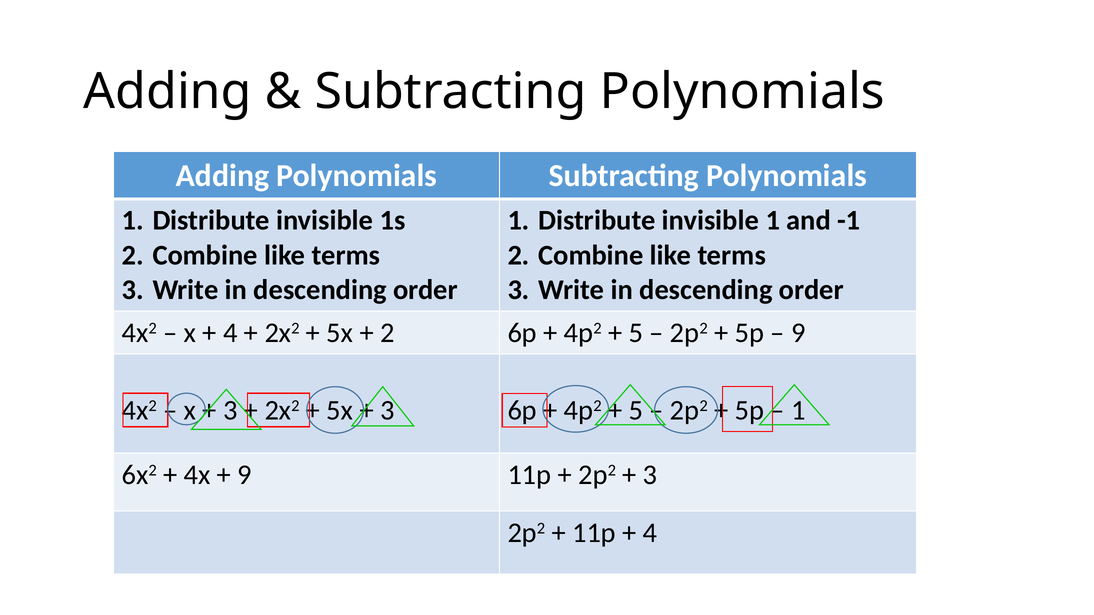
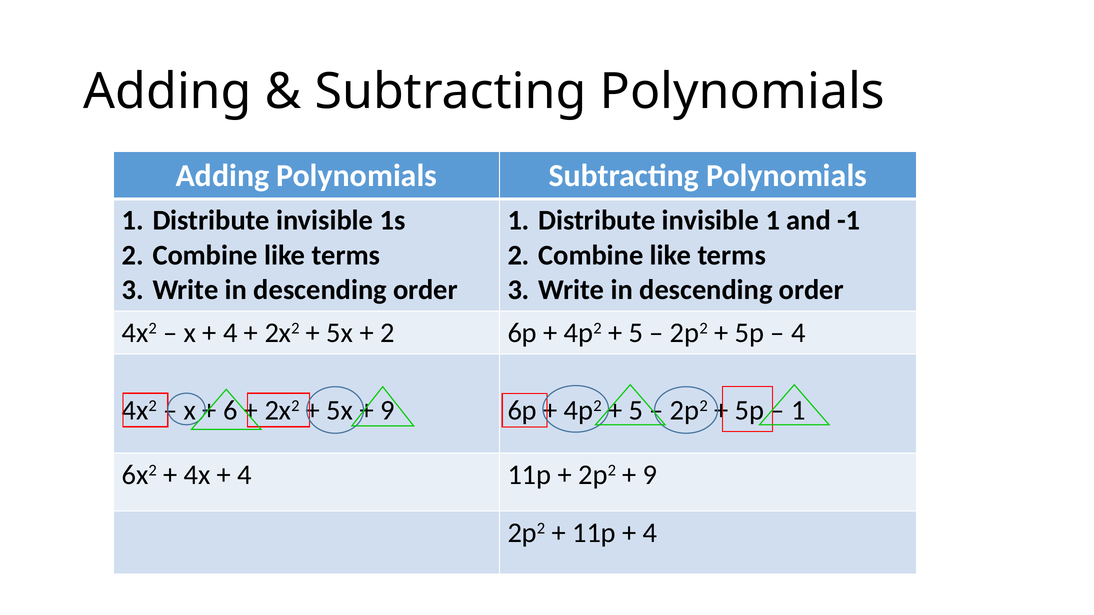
9 at (798, 333): 9 -> 4
3 at (230, 411): 3 -> 6
3 at (387, 411): 3 -> 9
9 at (245, 475): 9 -> 4
3 at (650, 475): 3 -> 9
